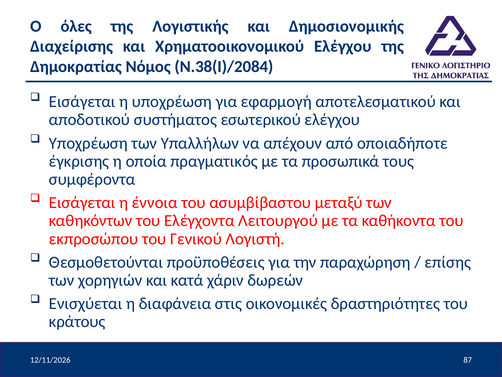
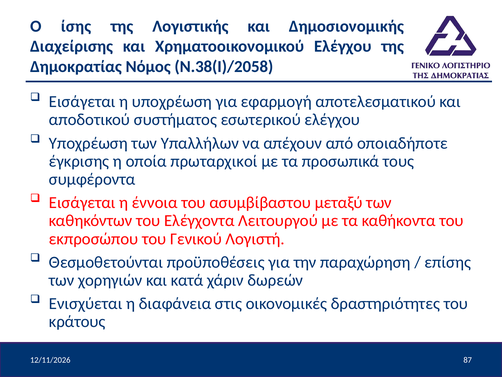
όλες: όλες -> ίσης
Ν.38(Ι)/2084: Ν.38(Ι)/2084 -> Ν.38(Ι)/2058
πραγματικός: πραγματικός -> πρωταρχικοί
